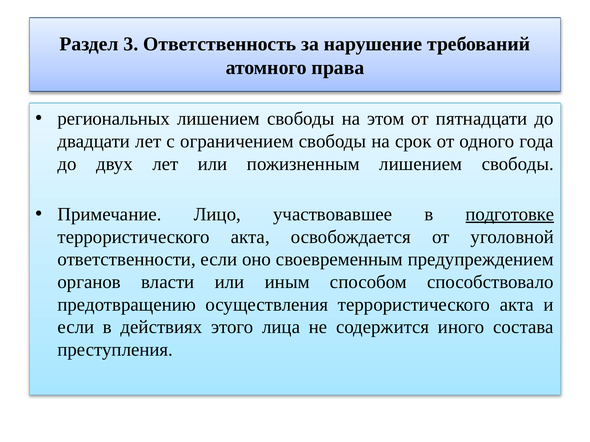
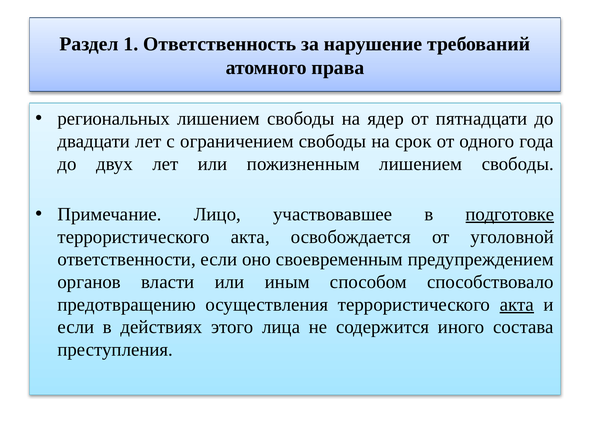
3: 3 -> 1
этом: этом -> ядер
акта at (517, 305) underline: none -> present
